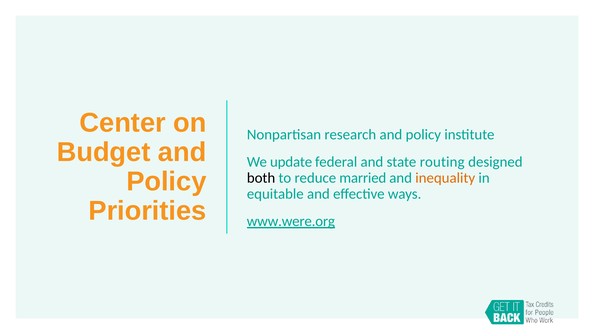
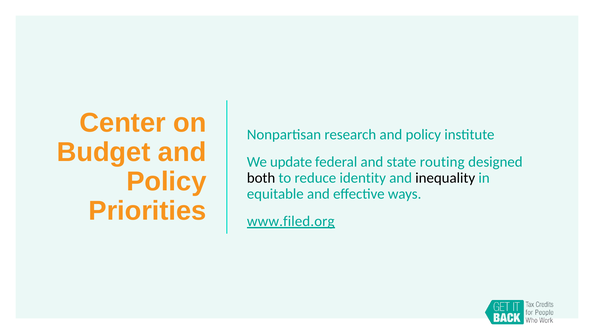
married: married -> identity
inequality colour: orange -> black
www.were.org: www.were.org -> www.filed.org
